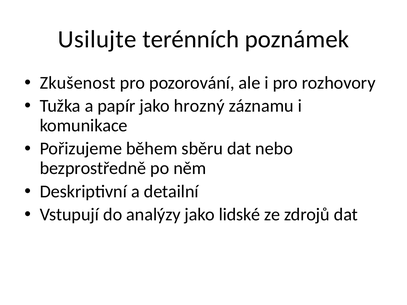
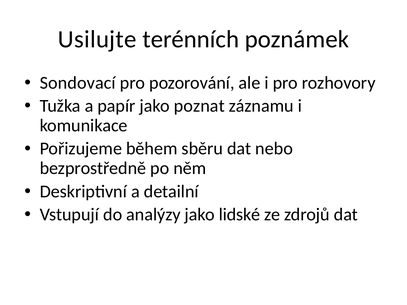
Zkušenost: Zkušenost -> Sondovací
hrozný: hrozný -> poznat
